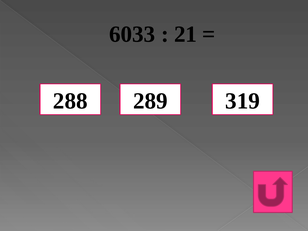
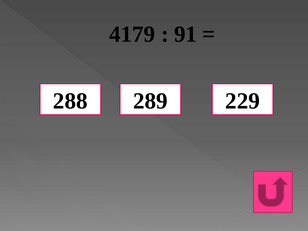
6033: 6033 -> 4179
21: 21 -> 91
319: 319 -> 229
